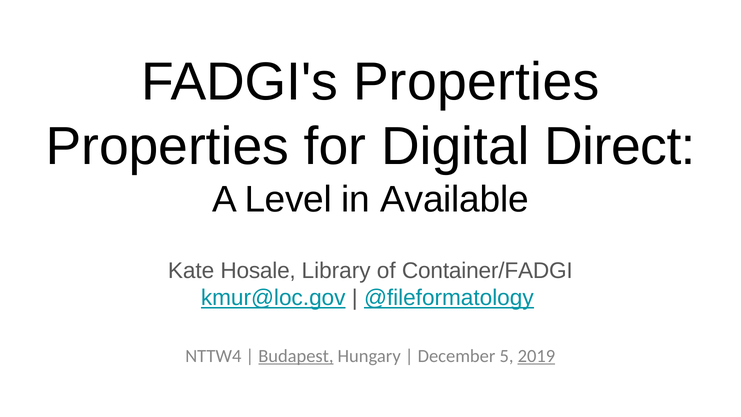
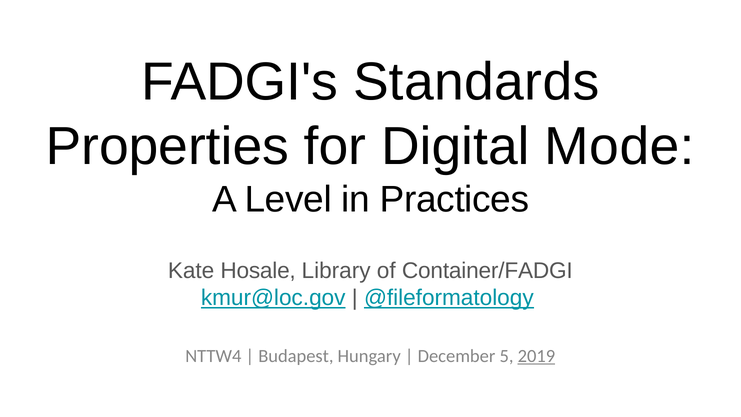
FADGI's Properties: Properties -> Standards
Direct: Direct -> Mode
Available: Available -> Practices
Budapest underline: present -> none
